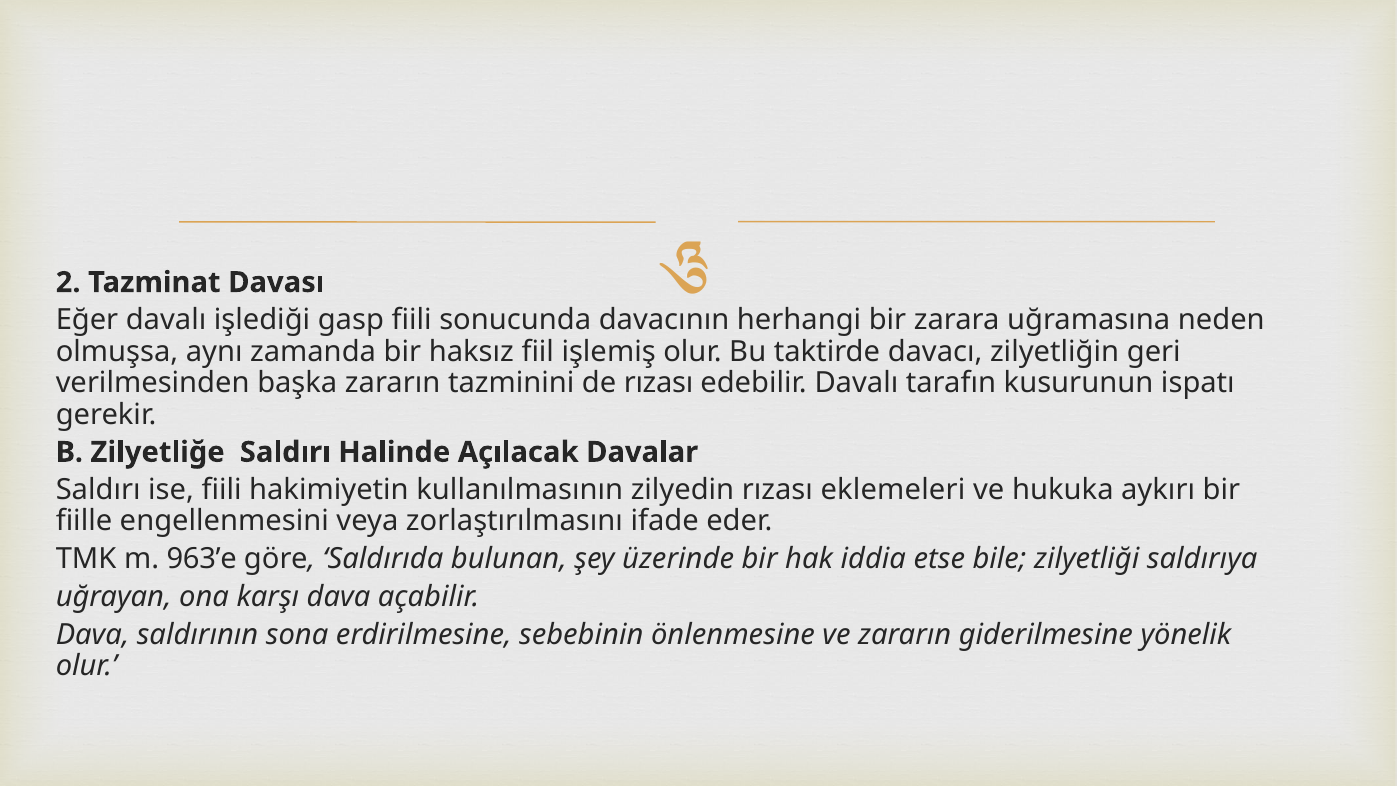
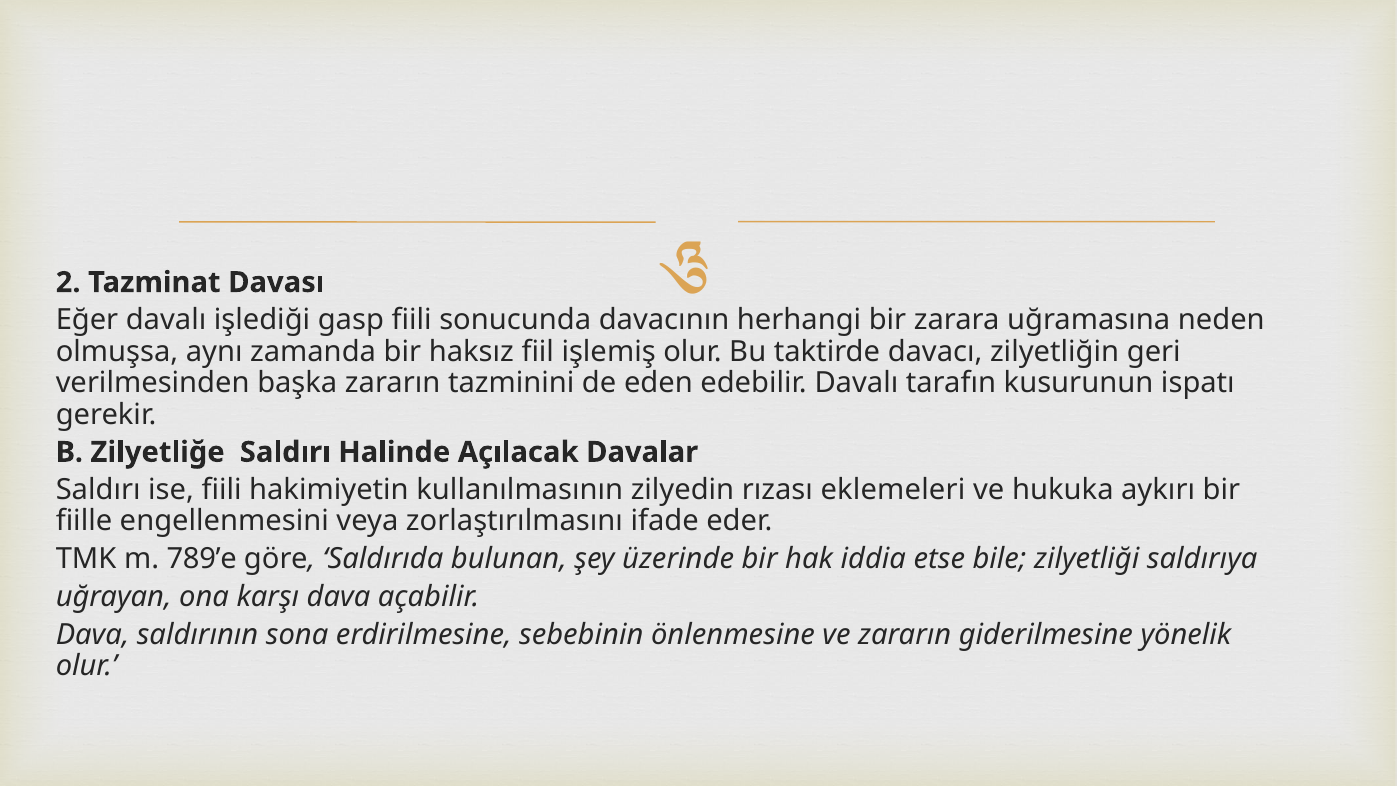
de rızası: rızası -> eden
963’e: 963’e -> 789’e
